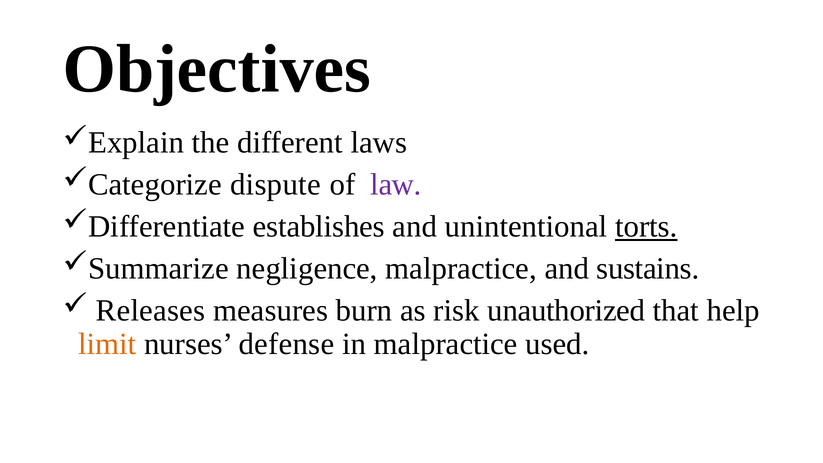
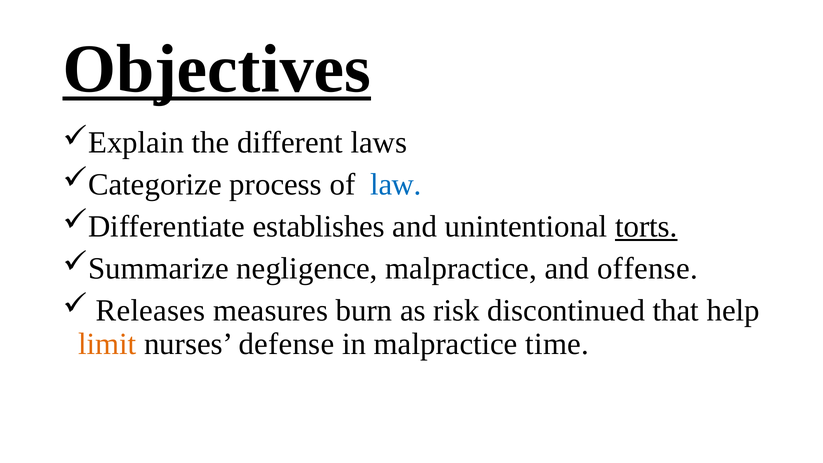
Objectives underline: none -> present
dispute: dispute -> process
law colour: purple -> blue
sustains: sustains -> offense
unauthorized: unauthorized -> discontinued
used: used -> time
